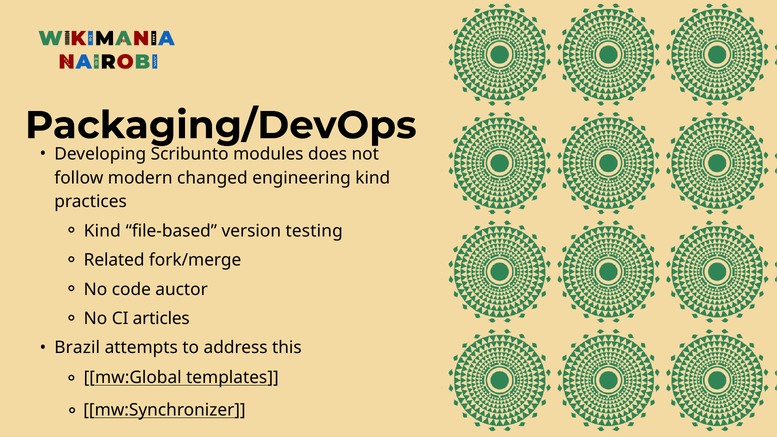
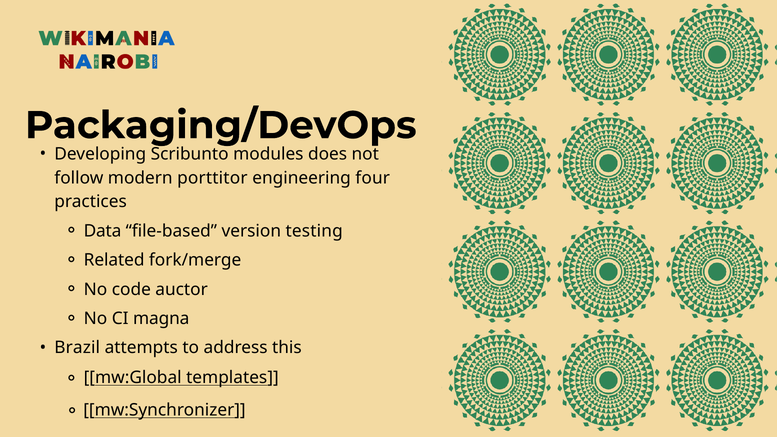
changed: changed -> porttitor
engineering kind: kind -> four
Kind at (102, 231): Kind -> Data
articles: articles -> magna
